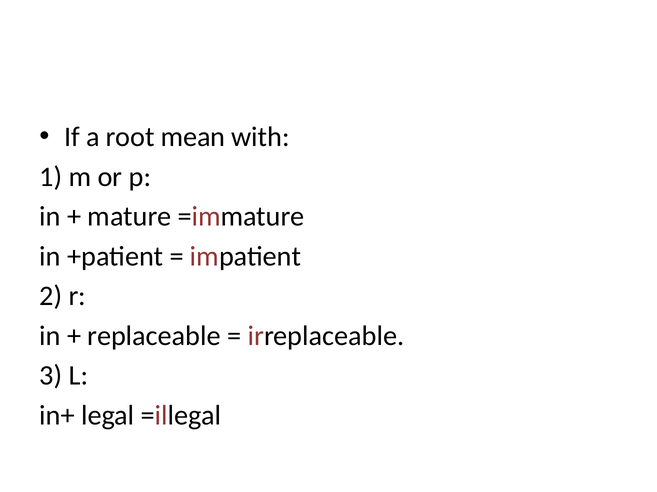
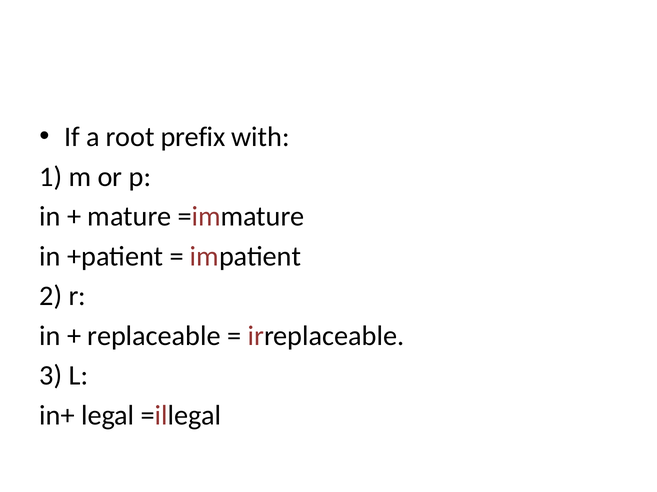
mean: mean -> prefix
